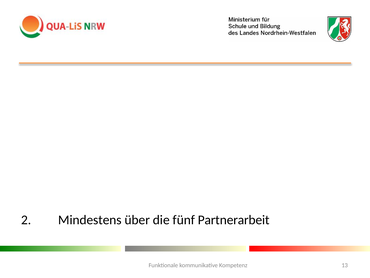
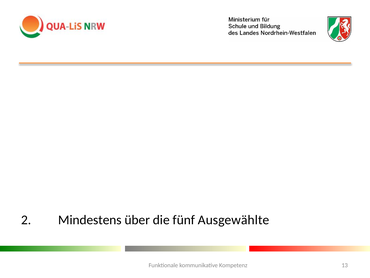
Partnerarbeit: Partnerarbeit -> Ausgewählte
